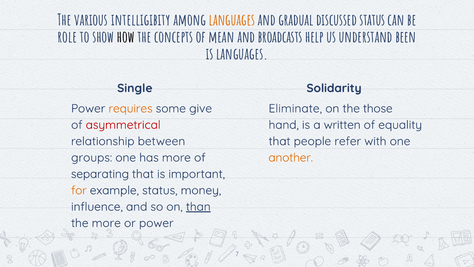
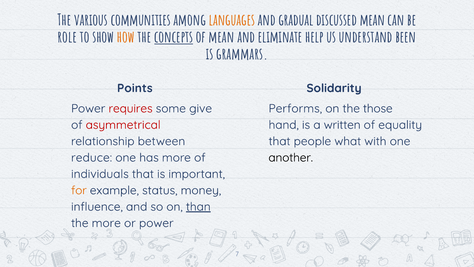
intelligibity: intelligibity -> communities
discussed status: status -> mean
how colour: black -> orange
concepts underline: none -> present
broadcasts: broadcasts -> eliminate
is languages: languages -> grammars
Single: Single -> Points
requires colour: orange -> red
Eliminate: Eliminate -> Performs
refer: refer -> what
groups: groups -> reduce
another colour: orange -> black
separating: separating -> individuals
